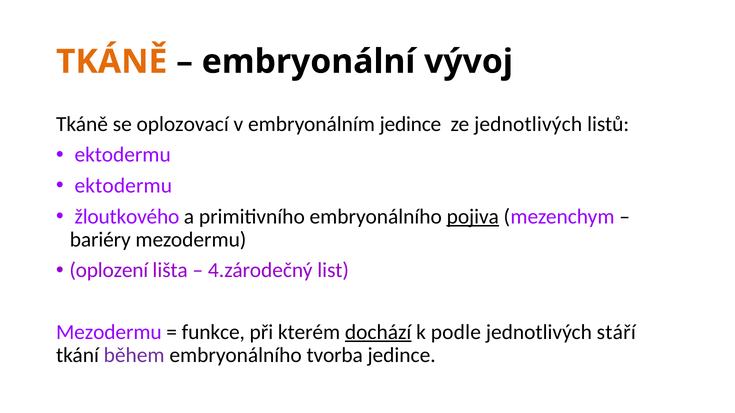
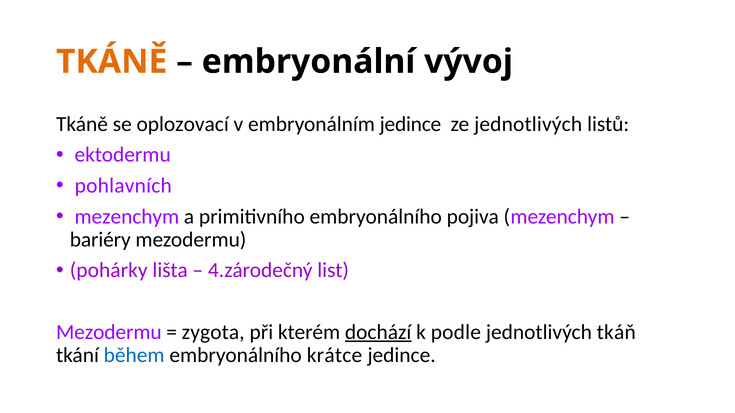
ektodermu at (123, 186): ektodermu -> pohlavních
žloutkového at (127, 217): žloutkového -> mezenchym
pojiva underline: present -> none
oplození: oplození -> pohárky
funkce: funkce -> zygota
stáří: stáří -> tkáň
během colour: purple -> blue
tvorba: tvorba -> krátce
